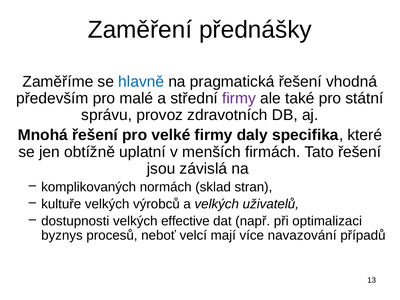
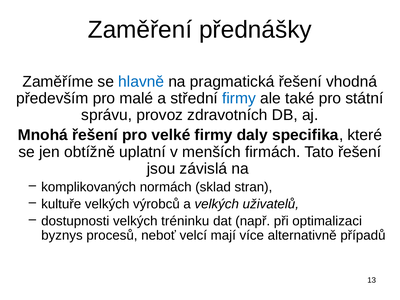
firmy at (239, 98) colour: purple -> blue
effective: effective -> tréninku
navazování: navazování -> alternativně
